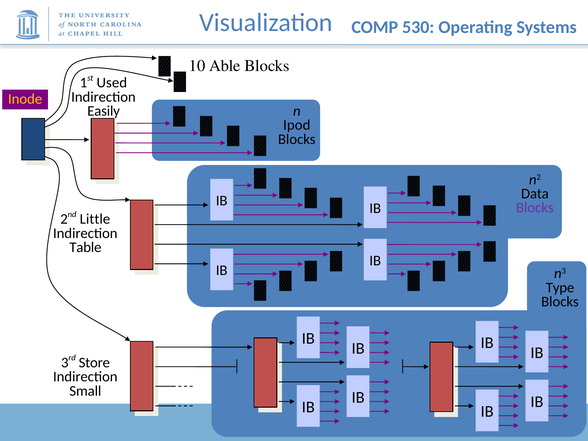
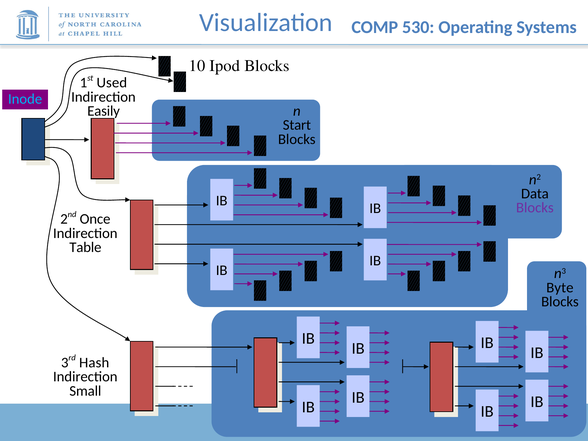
Able: Able -> Ipod
Inode colour: yellow -> light blue
Ipod: Ipod -> Start
Little: Little -> Once
Type: Type -> Byte
Store: Store -> Hash
